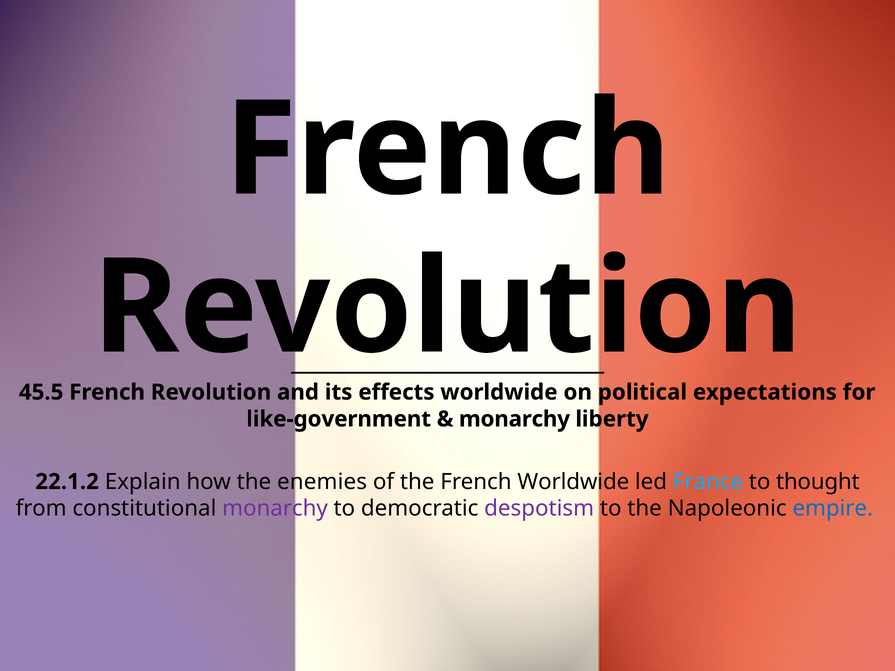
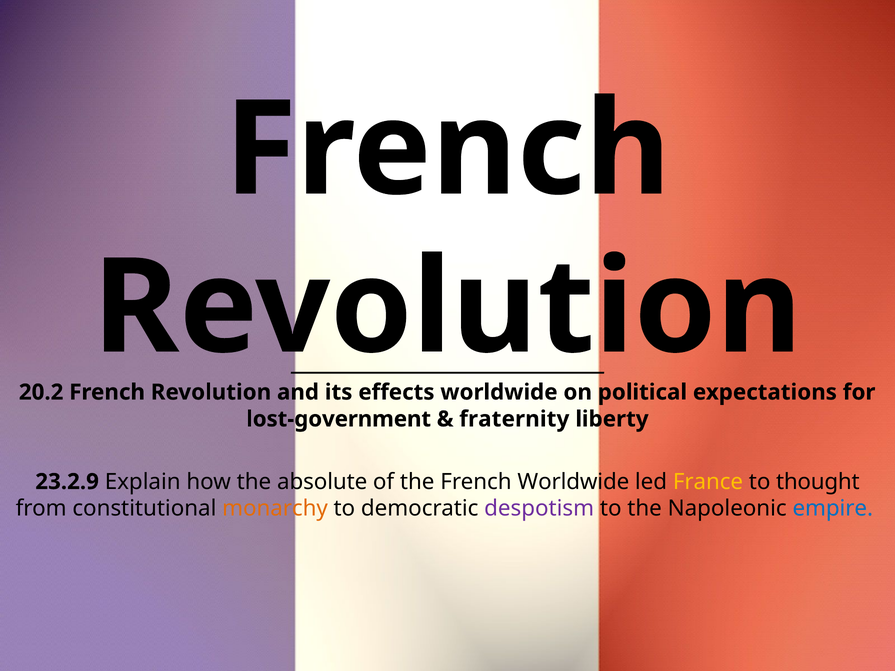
45.5: 45.5 -> 20.2
like-government: like-government -> lost-government
monarchy at (514, 419): monarchy -> fraternity
22.1.2: 22.1.2 -> 23.2.9
enemies: enemies -> absolute
France colour: light blue -> yellow
monarchy at (275, 509) colour: purple -> orange
